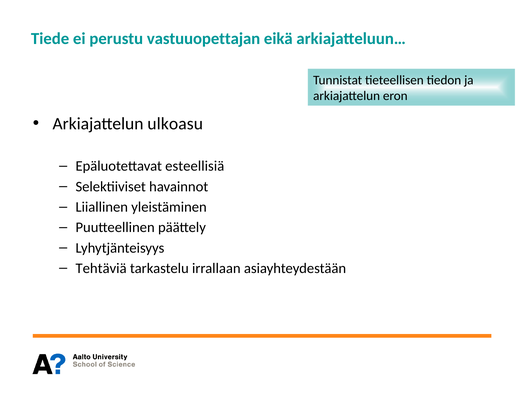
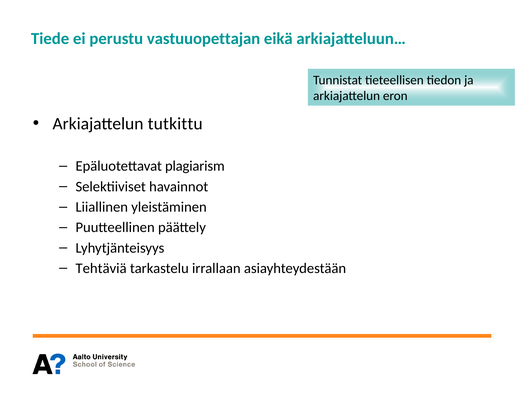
ulkoasu: ulkoasu -> tutkittu
esteellisiä: esteellisiä -> plagiarism
